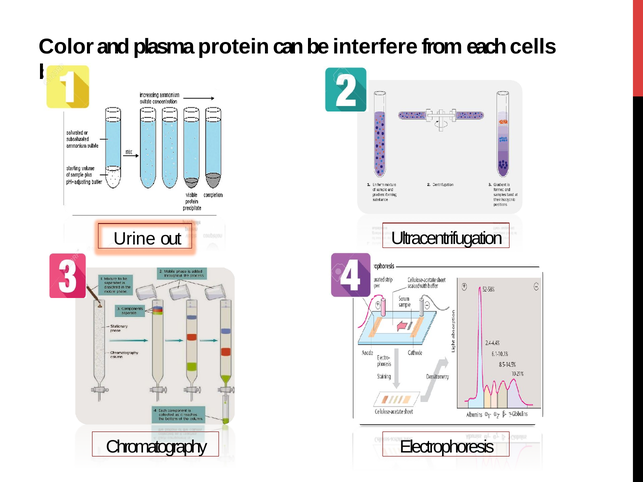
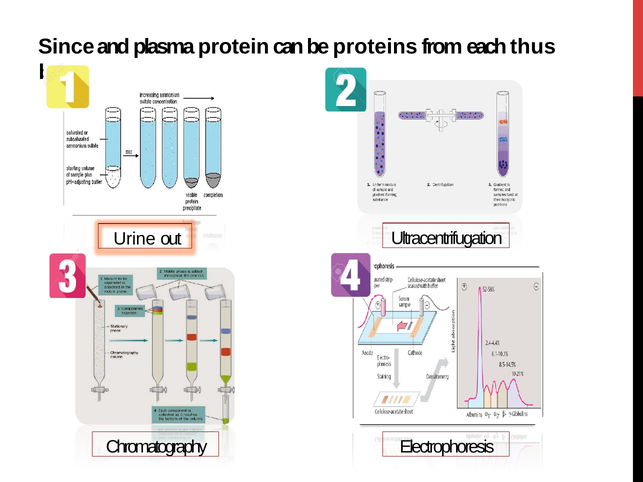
Color: Color -> Since
interfere: interfere -> proteins
cells: cells -> thus
